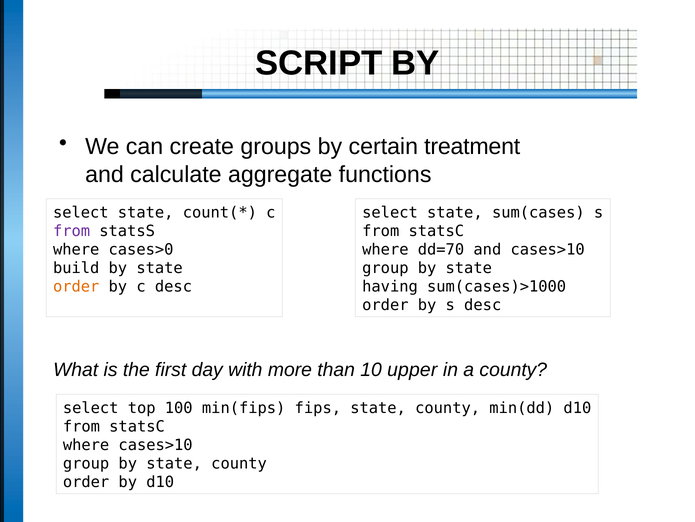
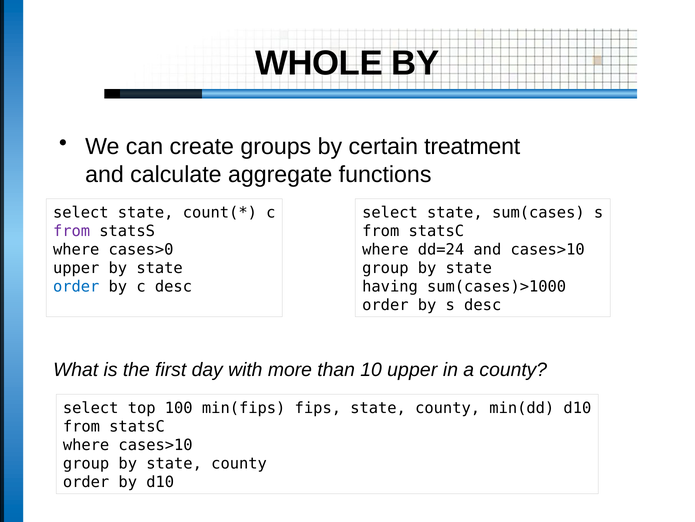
SCRIPT: SCRIPT -> WHOLE
dd=70: dd=70 -> dd=24
build at (76, 268): build -> upper
order at (76, 286) colour: orange -> blue
